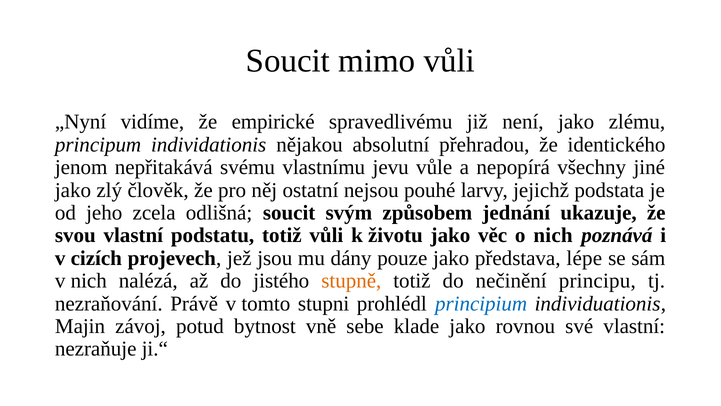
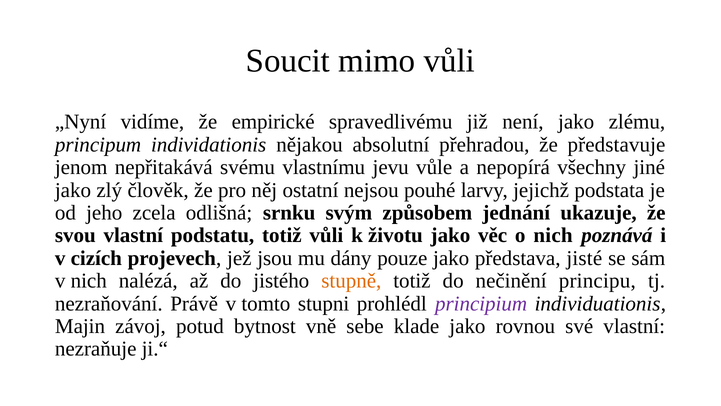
identického: identického -> představuje
odlišná soucit: soucit -> srnku
lépe: lépe -> jisté
principium colour: blue -> purple
